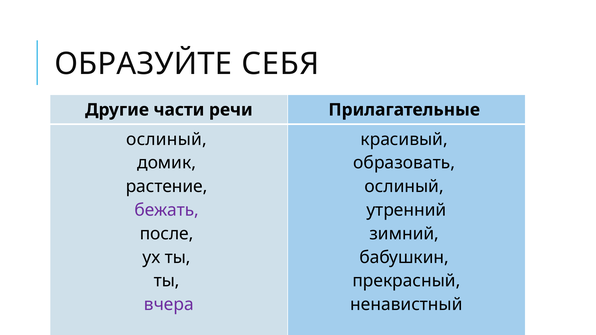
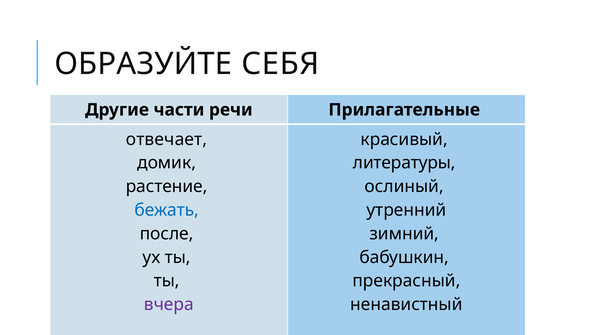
ослиный at (167, 139): ослиный -> отвечает
образовать: образовать -> литературы
бежать colour: purple -> blue
